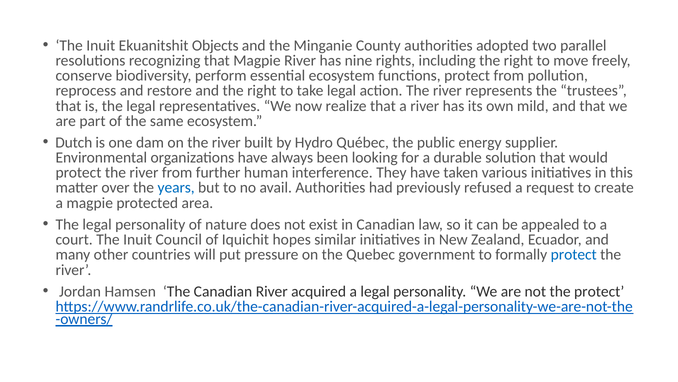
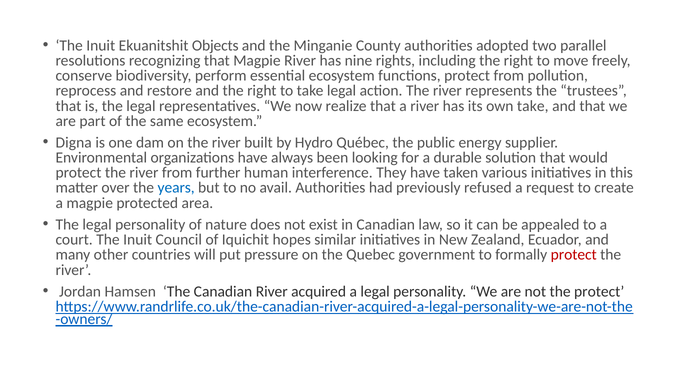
own mild: mild -> take
Dutch: Dutch -> Digna
protect at (574, 254) colour: blue -> red
